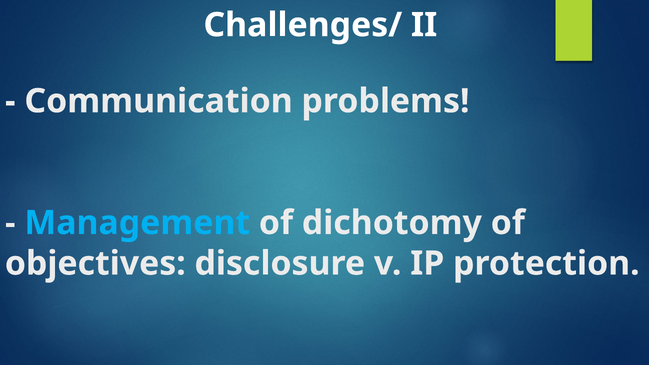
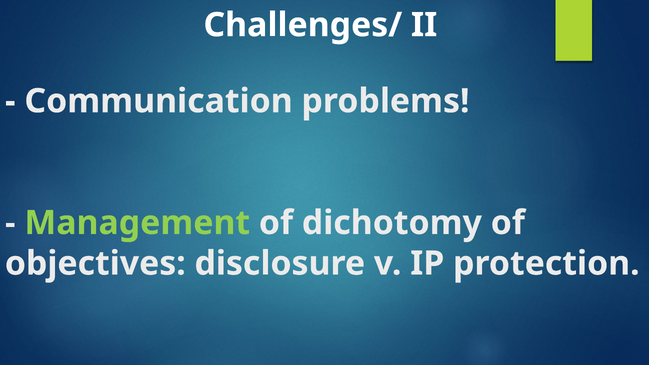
Management colour: light blue -> light green
